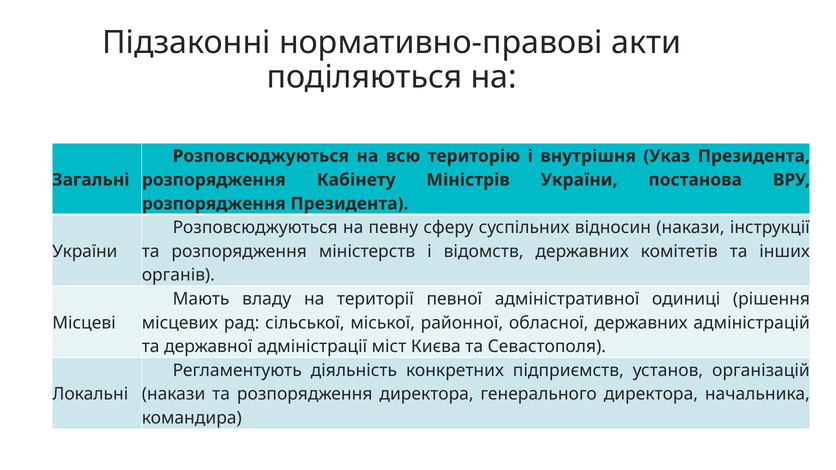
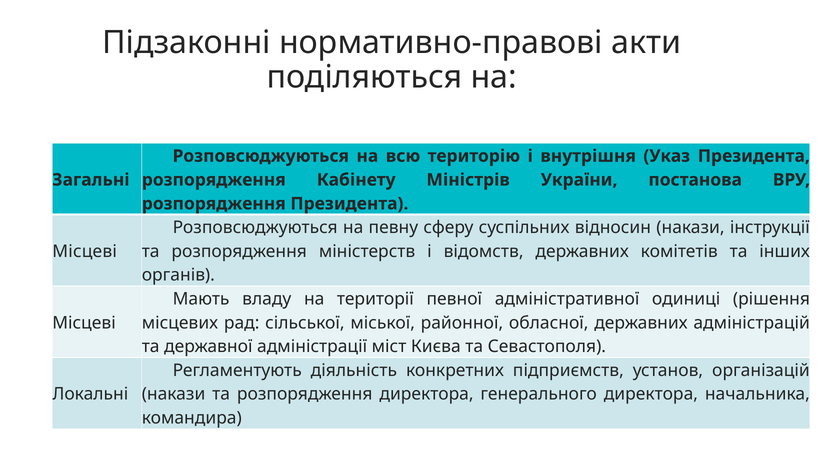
України at (85, 251): України -> Місцеві
